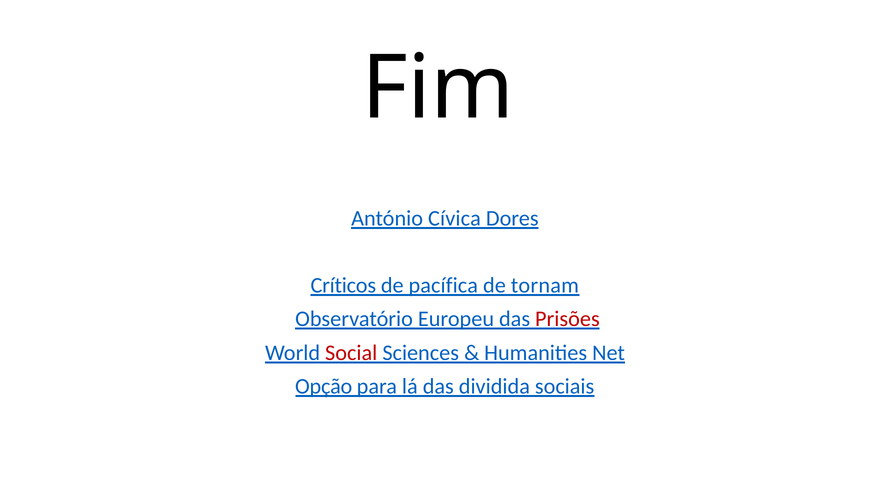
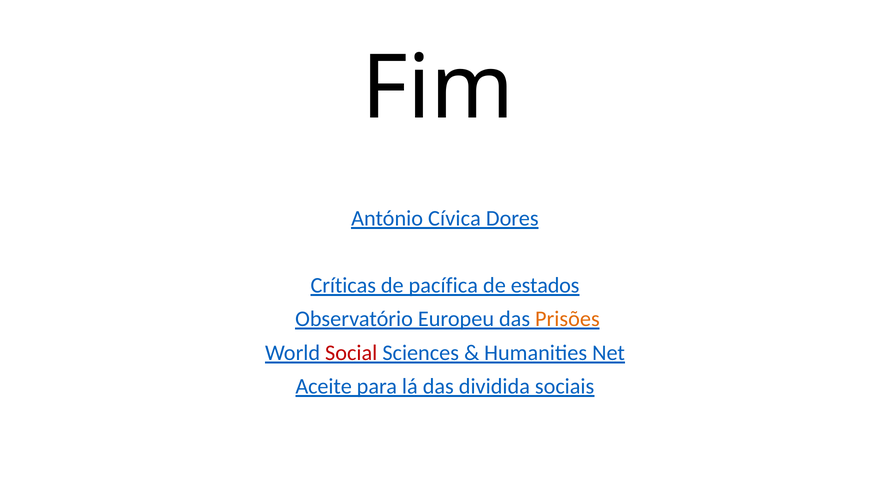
Críticos: Críticos -> Críticas
tornam: tornam -> estados
Prisões colour: red -> orange
Opção: Opção -> Aceite
